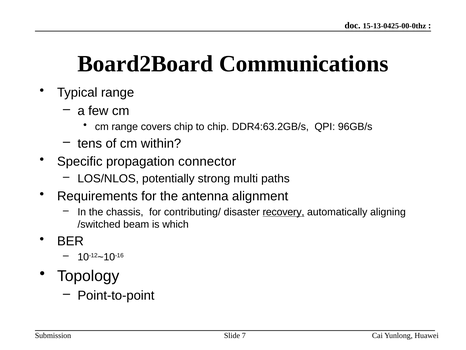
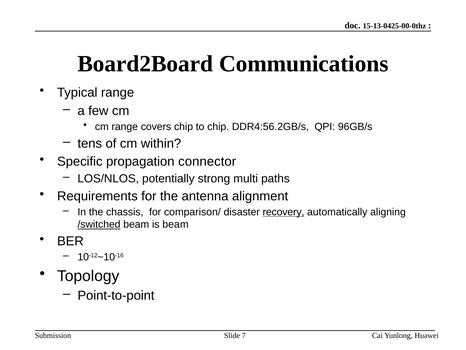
DDR4:63.2GB/s: DDR4:63.2GB/s -> DDR4:56.2GB/s
contributing/: contributing/ -> comparison/
/switched underline: none -> present
is which: which -> beam
